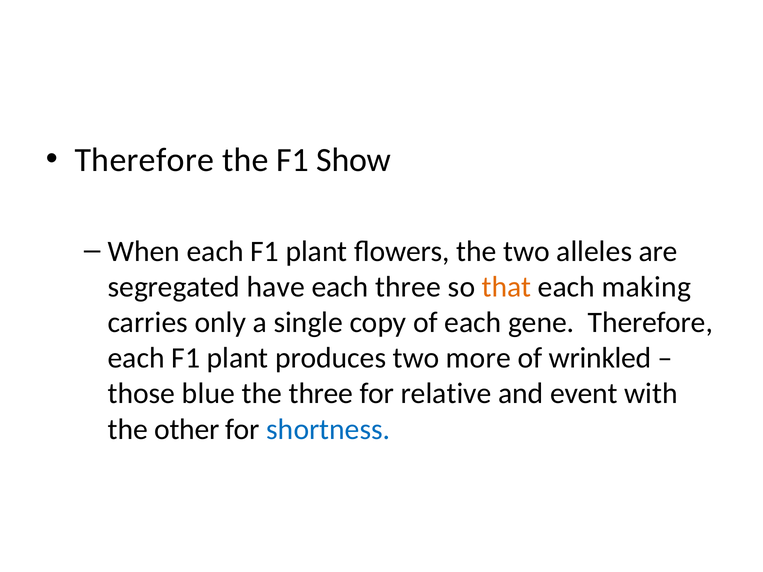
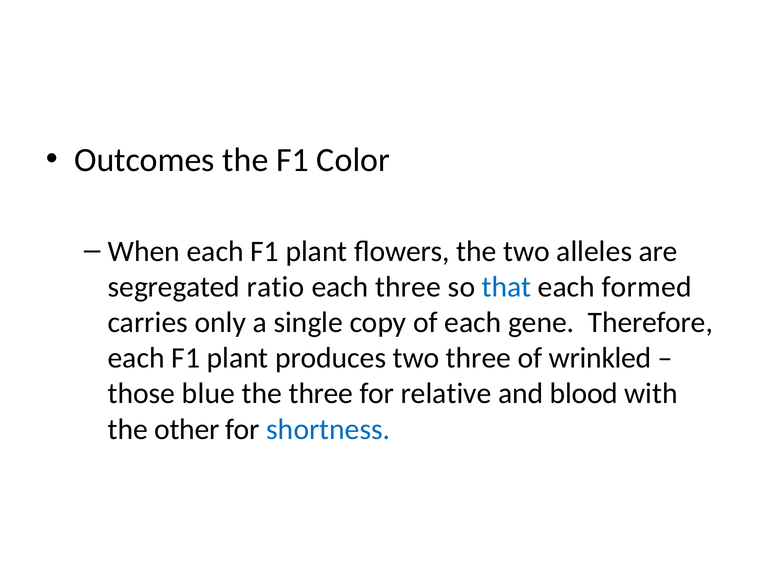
Therefore at (144, 160): Therefore -> Outcomes
Show: Show -> Color
have: have -> ratio
that colour: orange -> blue
making: making -> formed
two more: more -> three
event: event -> blood
